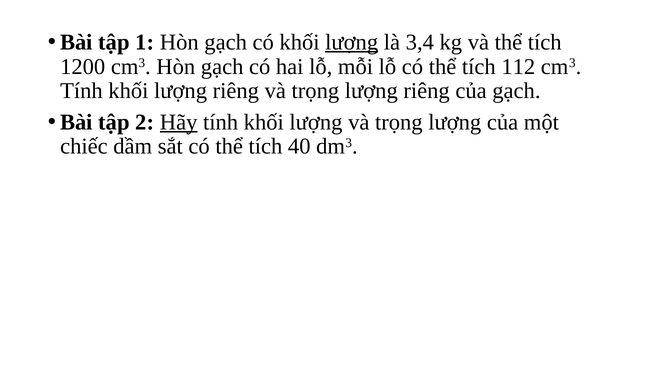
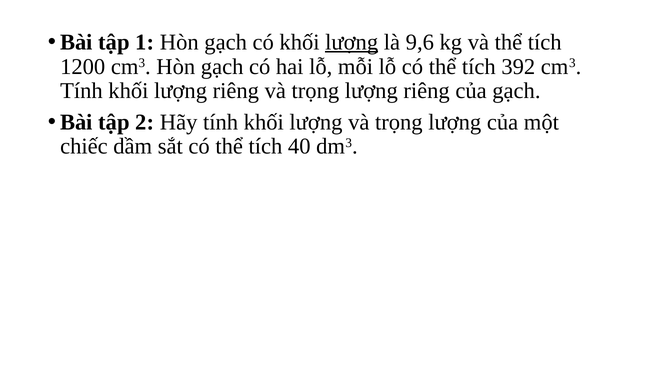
3,4: 3,4 -> 9,6
112: 112 -> 392
Hãy underline: present -> none
